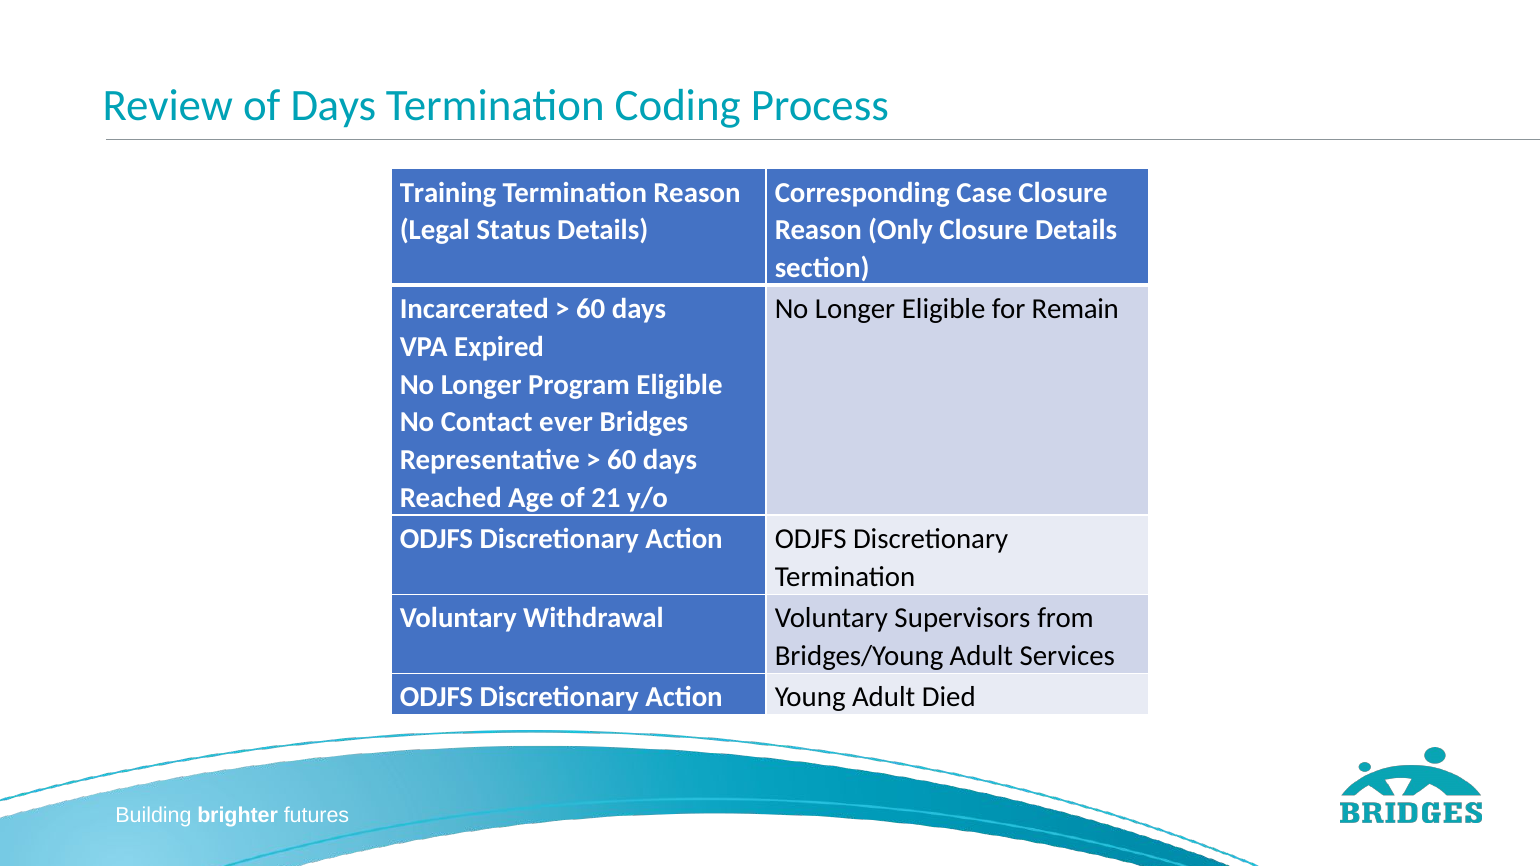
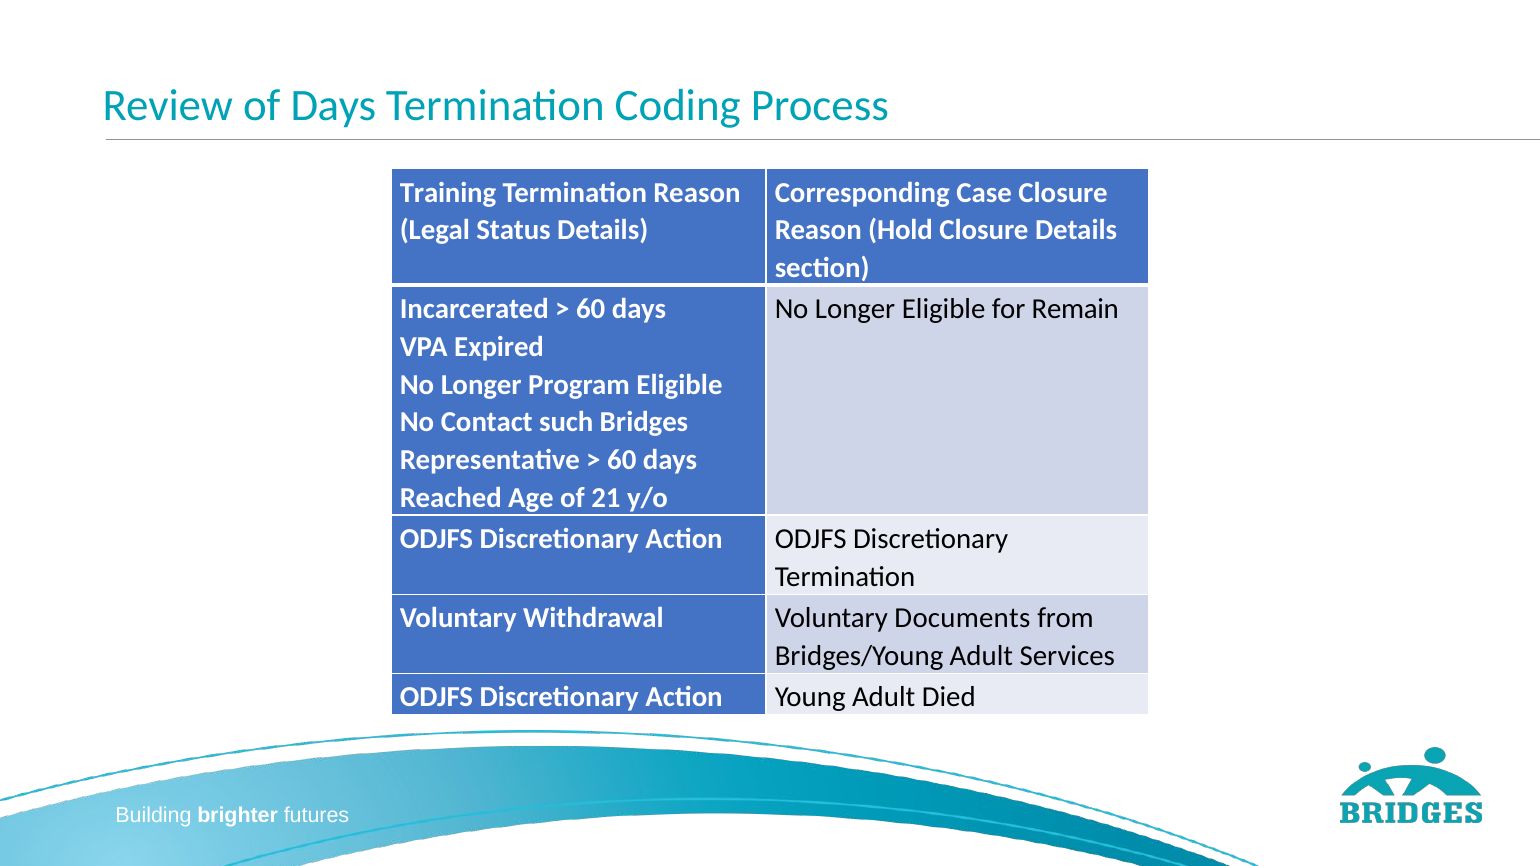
Only: Only -> Hold
ever: ever -> such
Supervisors: Supervisors -> Documents
